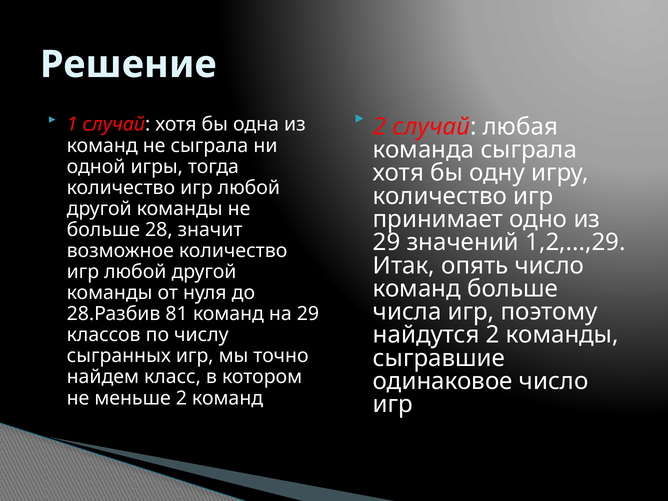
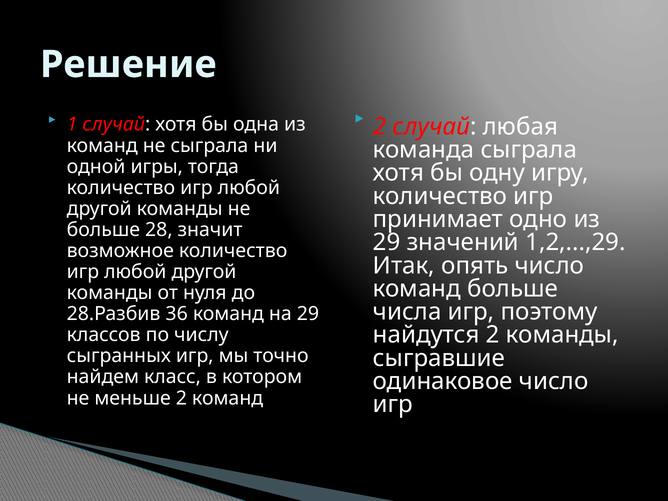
81: 81 -> 36
